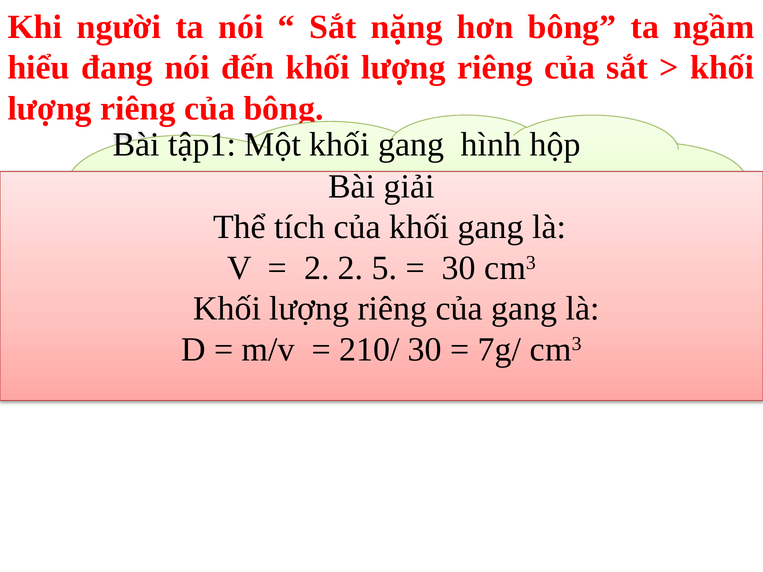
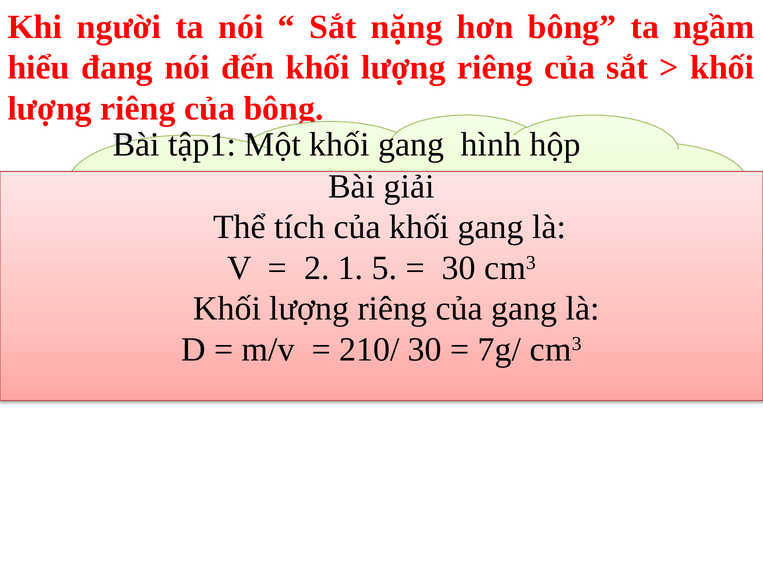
2 at (351, 268): 2 -> 1
